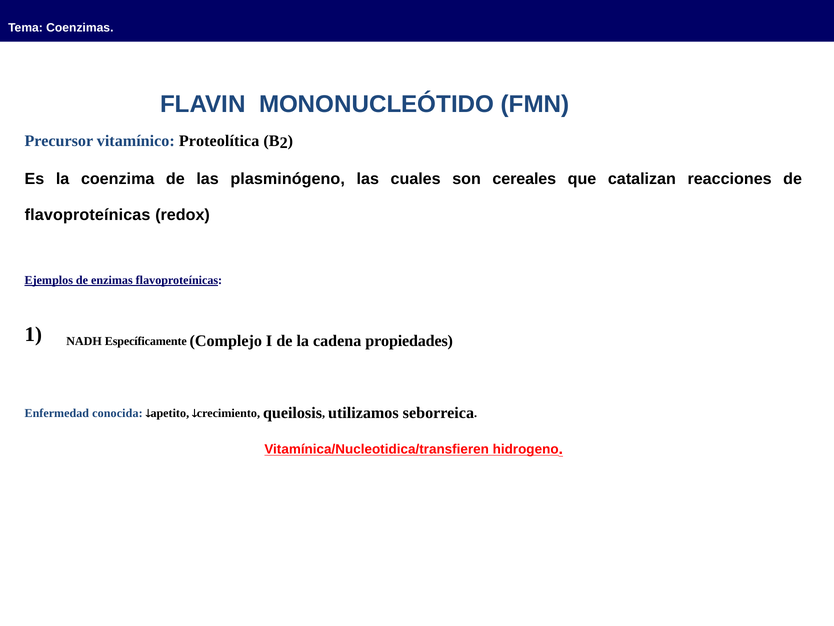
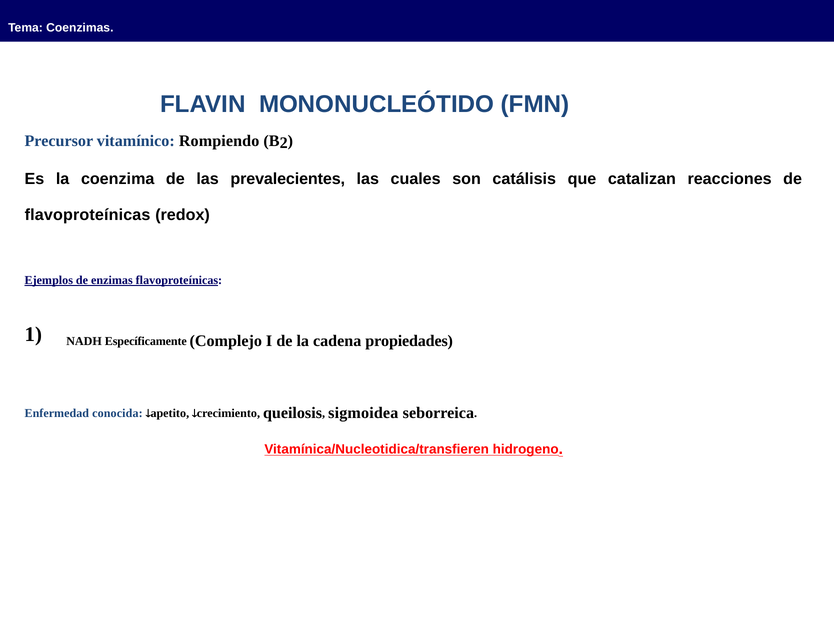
Proteolítica: Proteolítica -> Rompiendo
plasminógeno: plasminógeno -> prevalecientes
cereales: cereales -> catálisis
utilizamos: utilizamos -> sigmoidea
